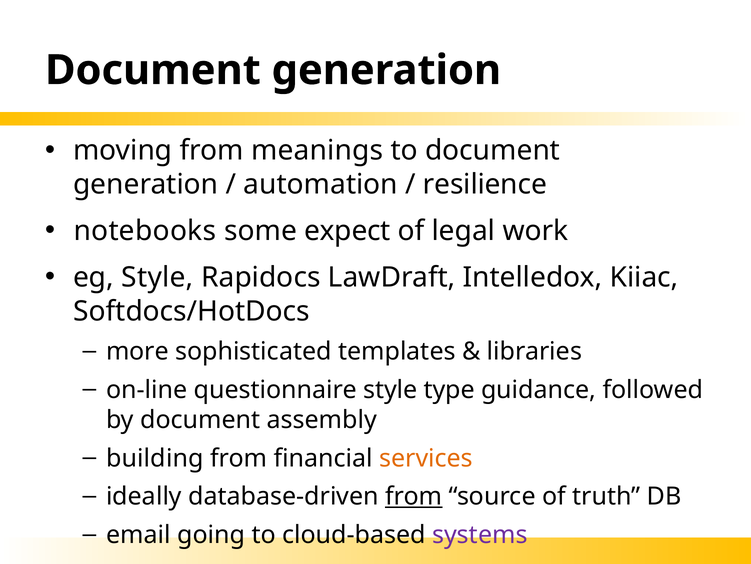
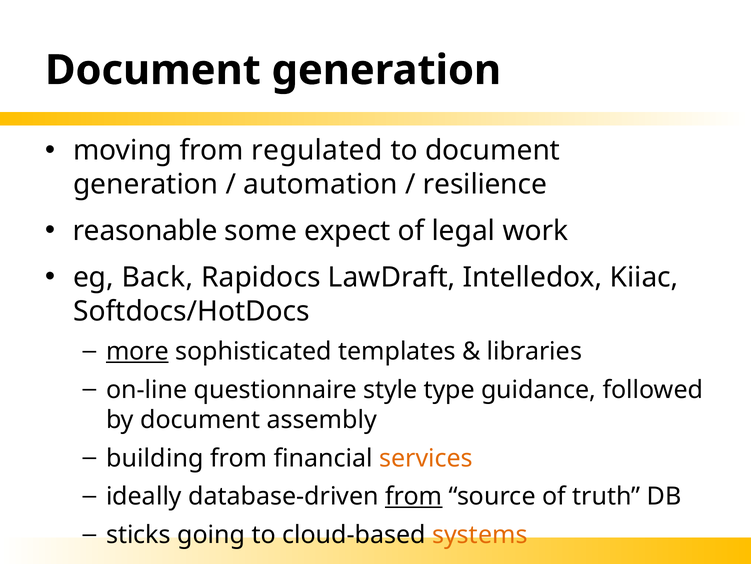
meanings: meanings -> regulated
notebooks: notebooks -> reasonable
eg Style: Style -> Back
more underline: none -> present
email: email -> sticks
systems colour: purple -> orange
